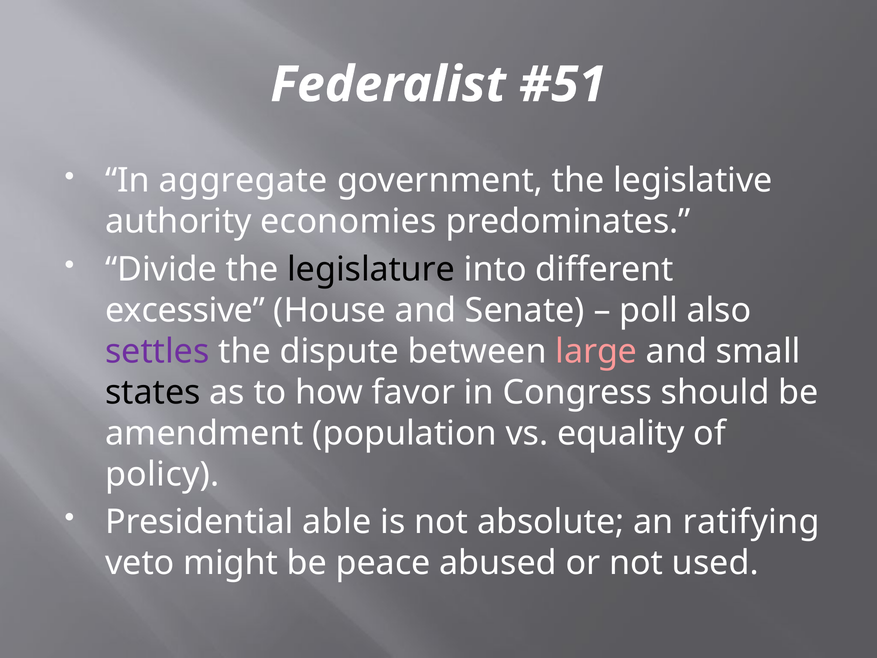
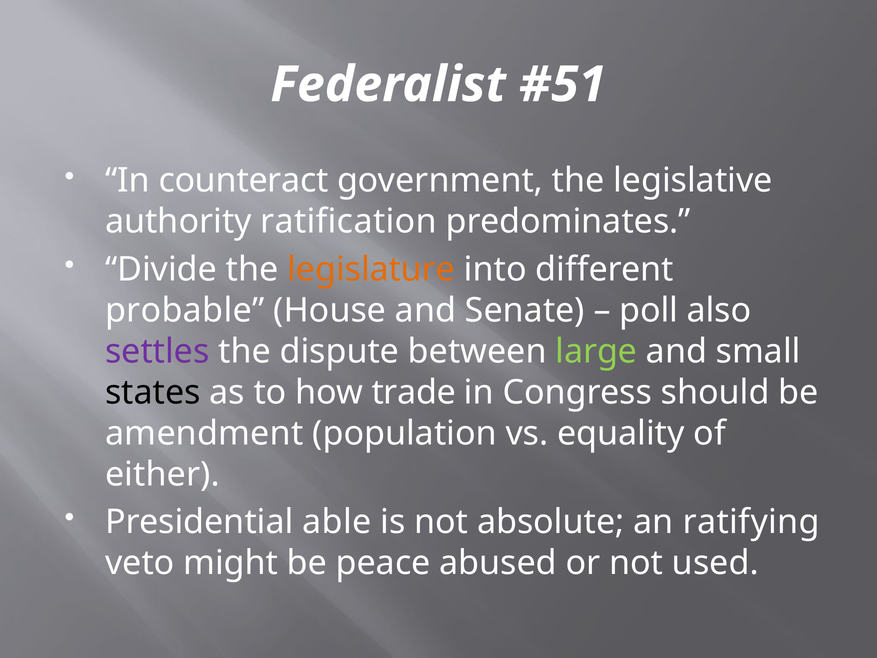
aggregate: aggregate -> counteract
economies: economies -> ratification
legislature colour: black -> orange
excessive: excessive -> probable
large colour: pink -> light green
favor: favor -> trade
policy: policy -> either
